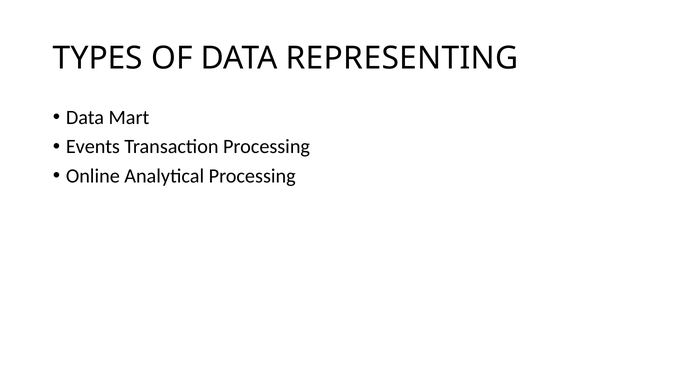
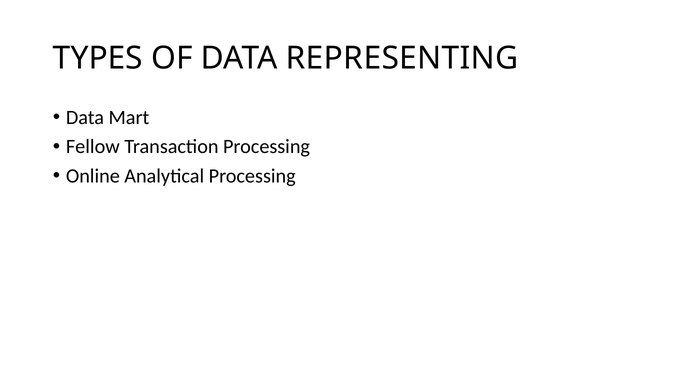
Events: Events -> Fellow
